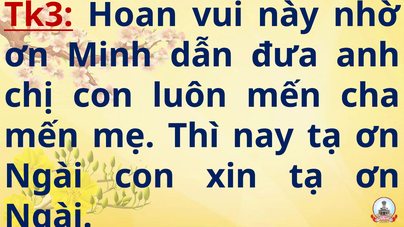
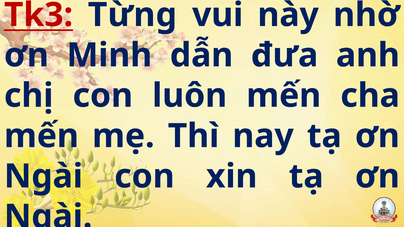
Hoan: Hoan -> Từng
